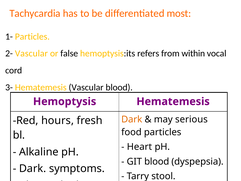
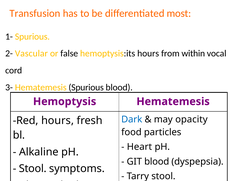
Tachycardia: Tachycardia -> Transfusion
1- Particles: Particles -> Spurious
hemoptysis:its refers: refers -> hours
Hematemesis Vascular: Vascular -> Spurious
Dark at (132, 119) colour: orange -> blue
serious: serious -> opacity
Dark at (33, 168): Dark -> Stool
